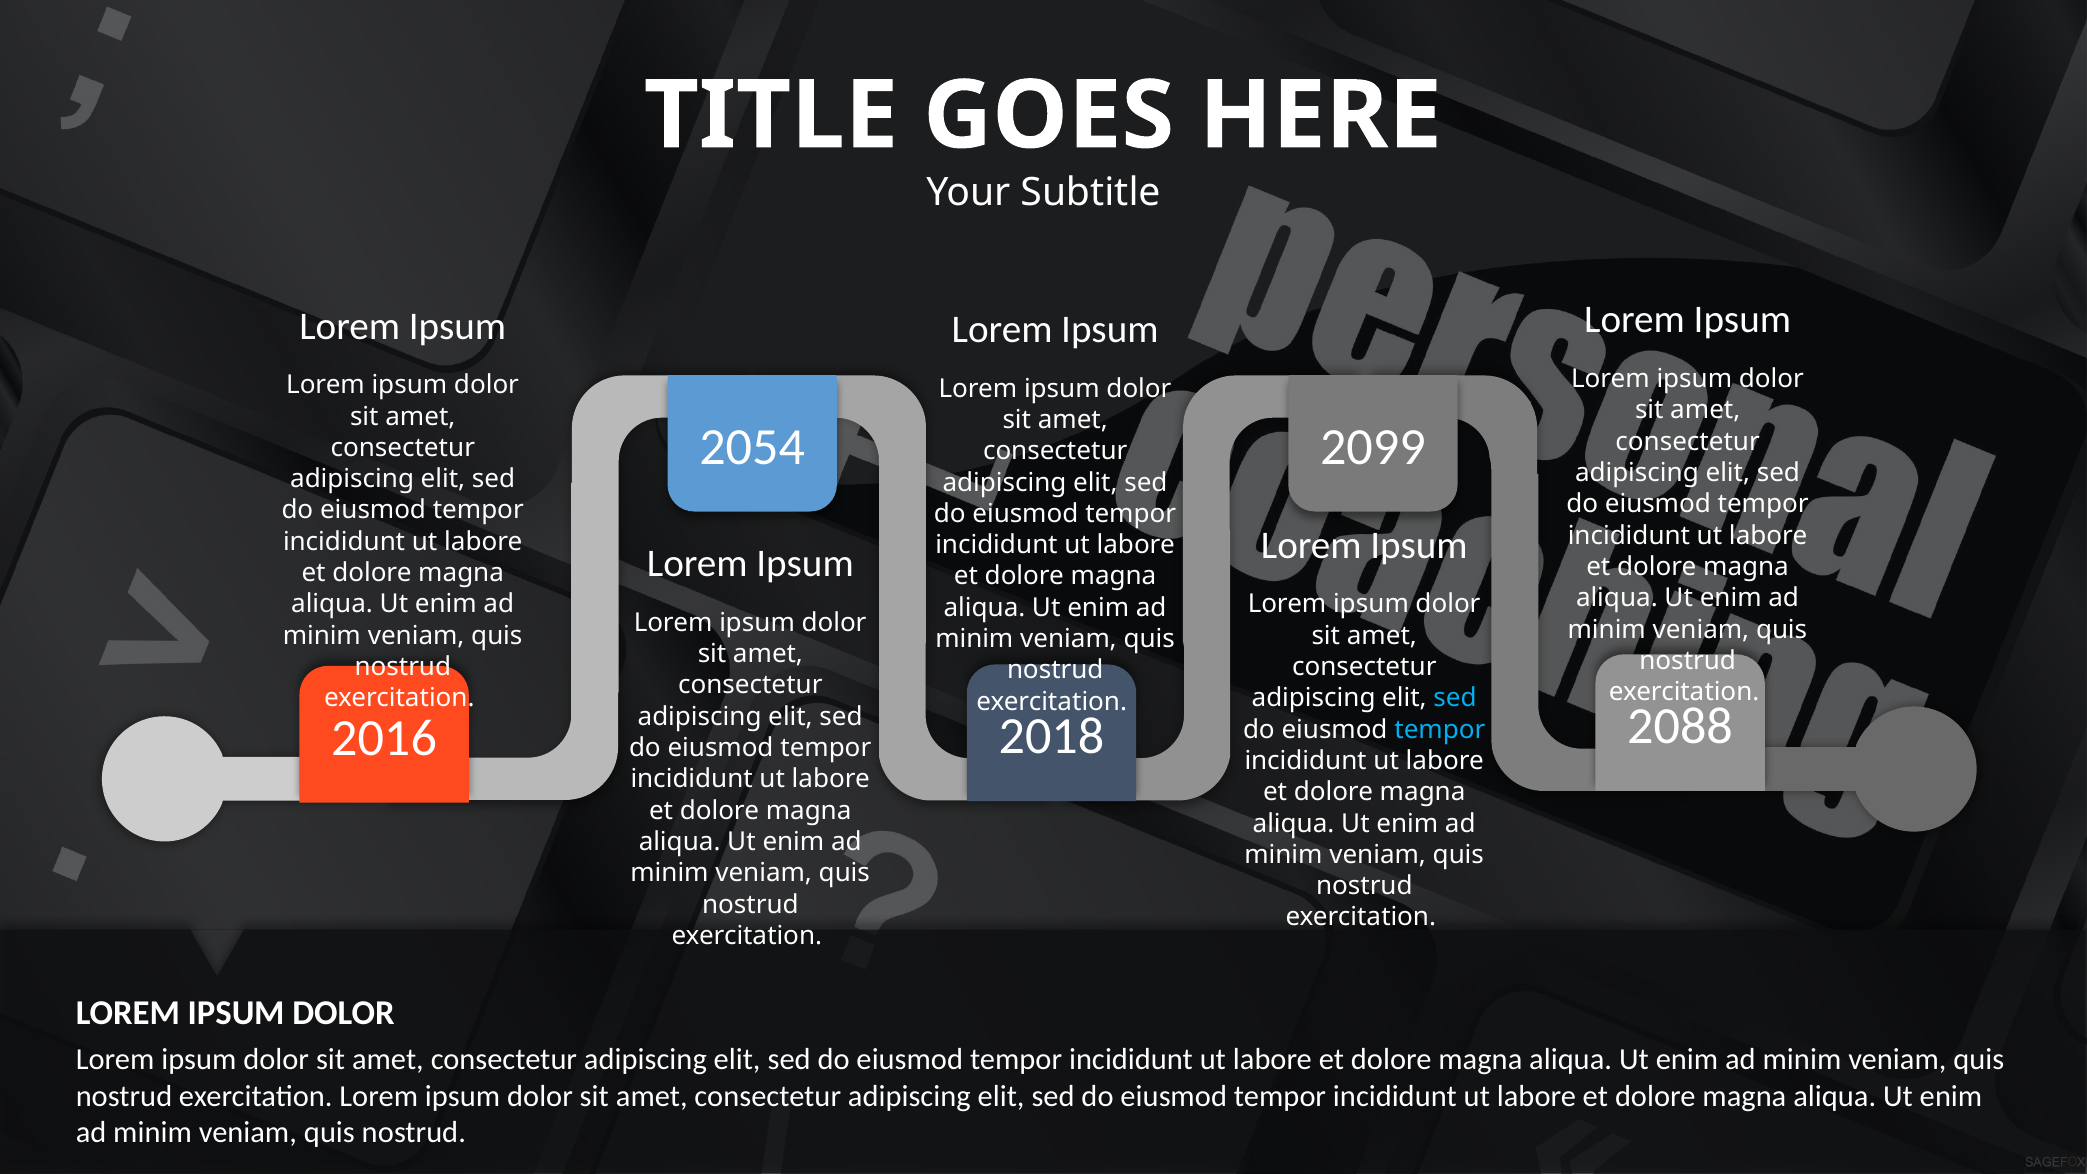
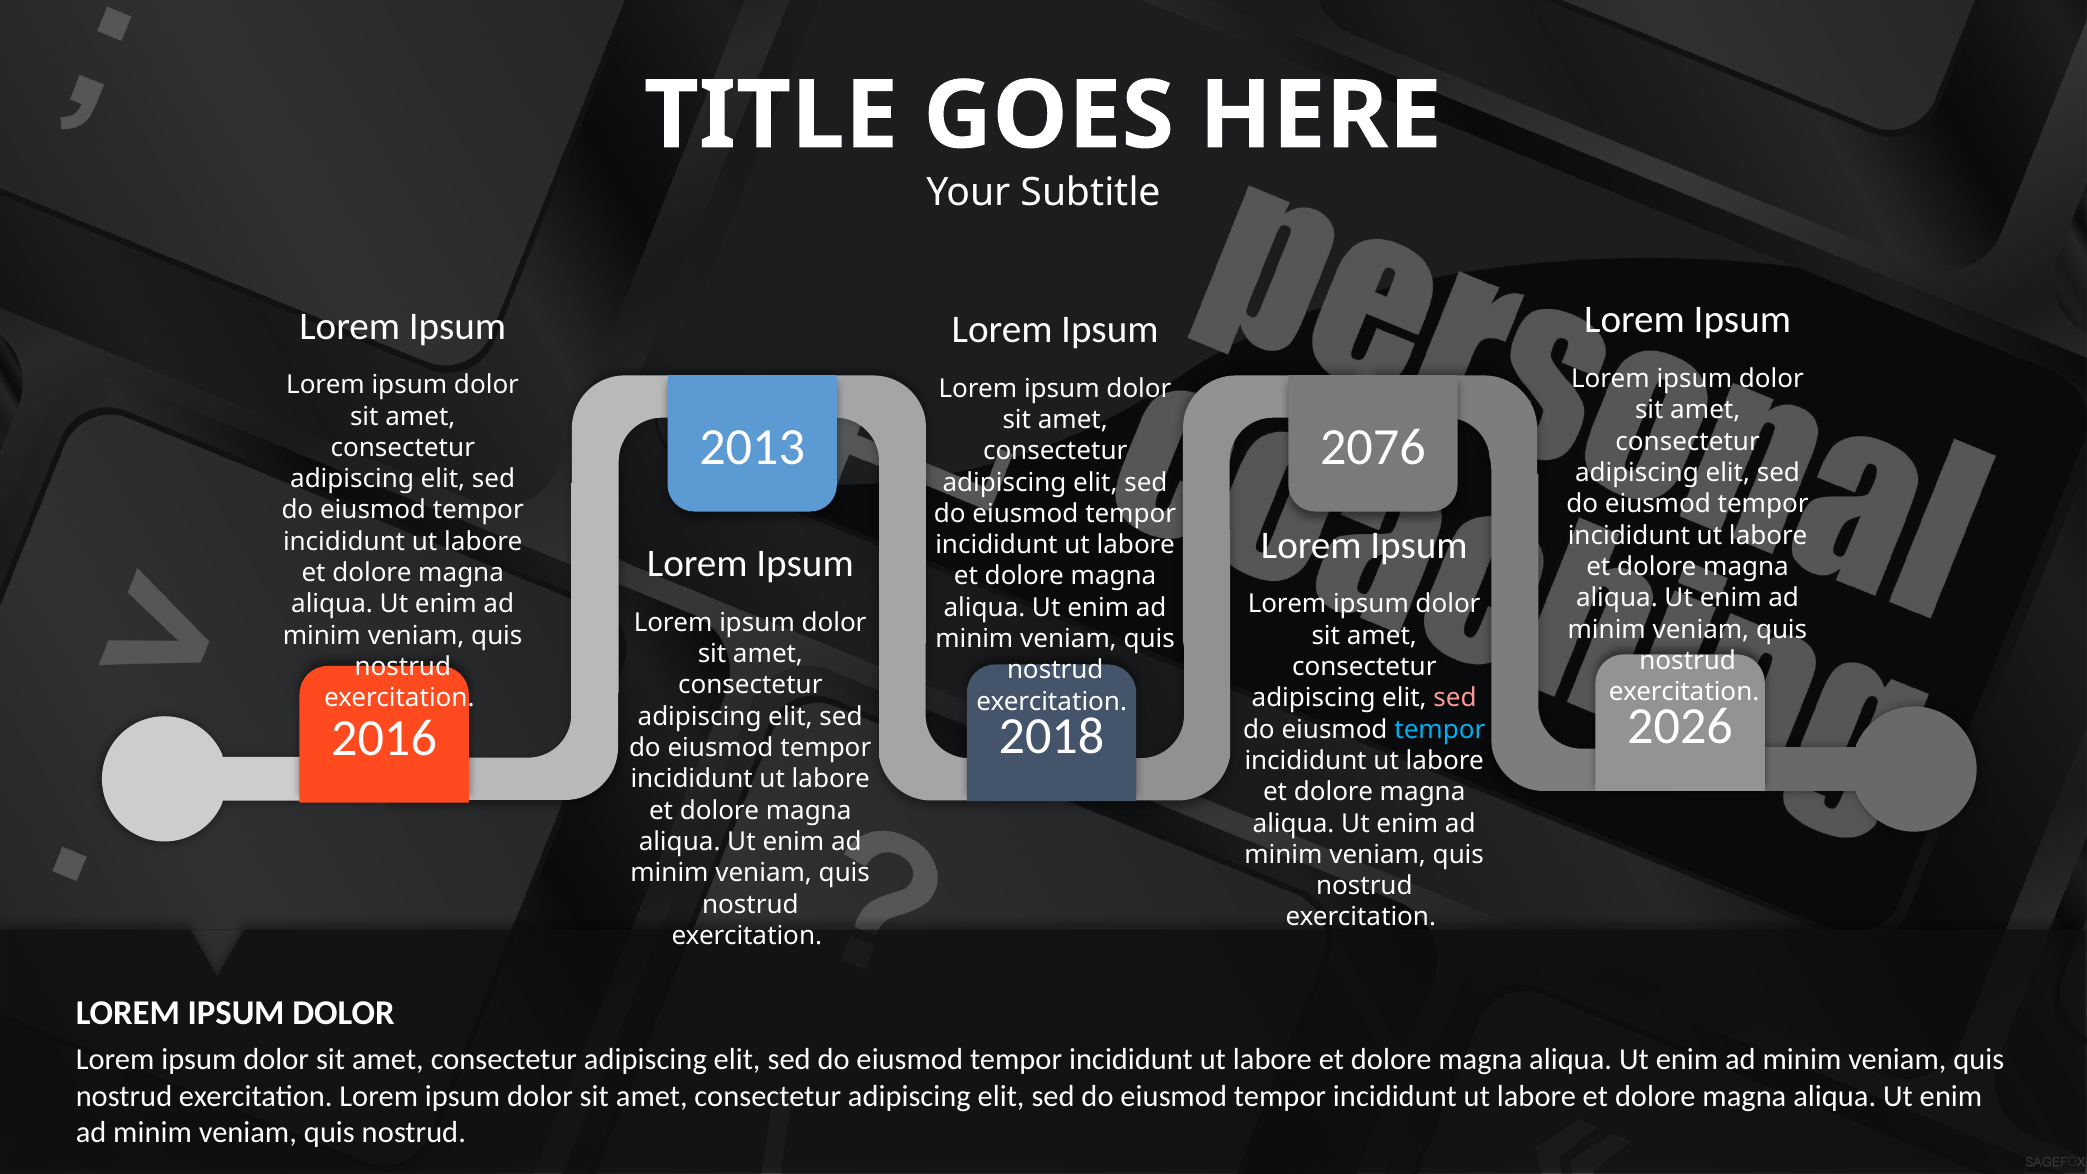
2054: 2054 -> 2013
2099: 2099 -> 2076
sed at (1455, 698) colour: light blue -> pink
2088: 2088 -> 2026
